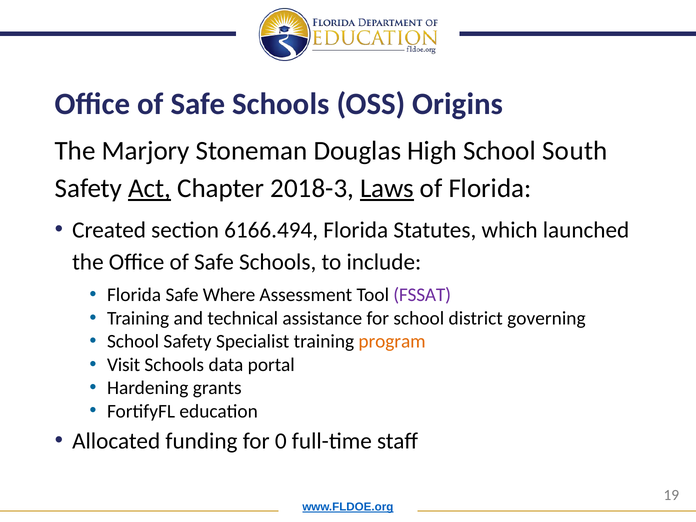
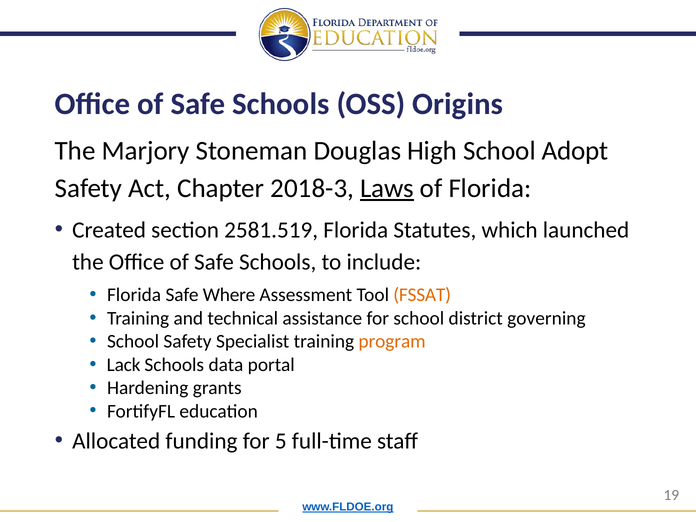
South: South -> Adopt
Act underline: present -> none
6166.494: 6166.494 -> 2581.519
FSSAT colour: purple -> orange
Visit: Visit -> Lack
0: 0 -> 5
